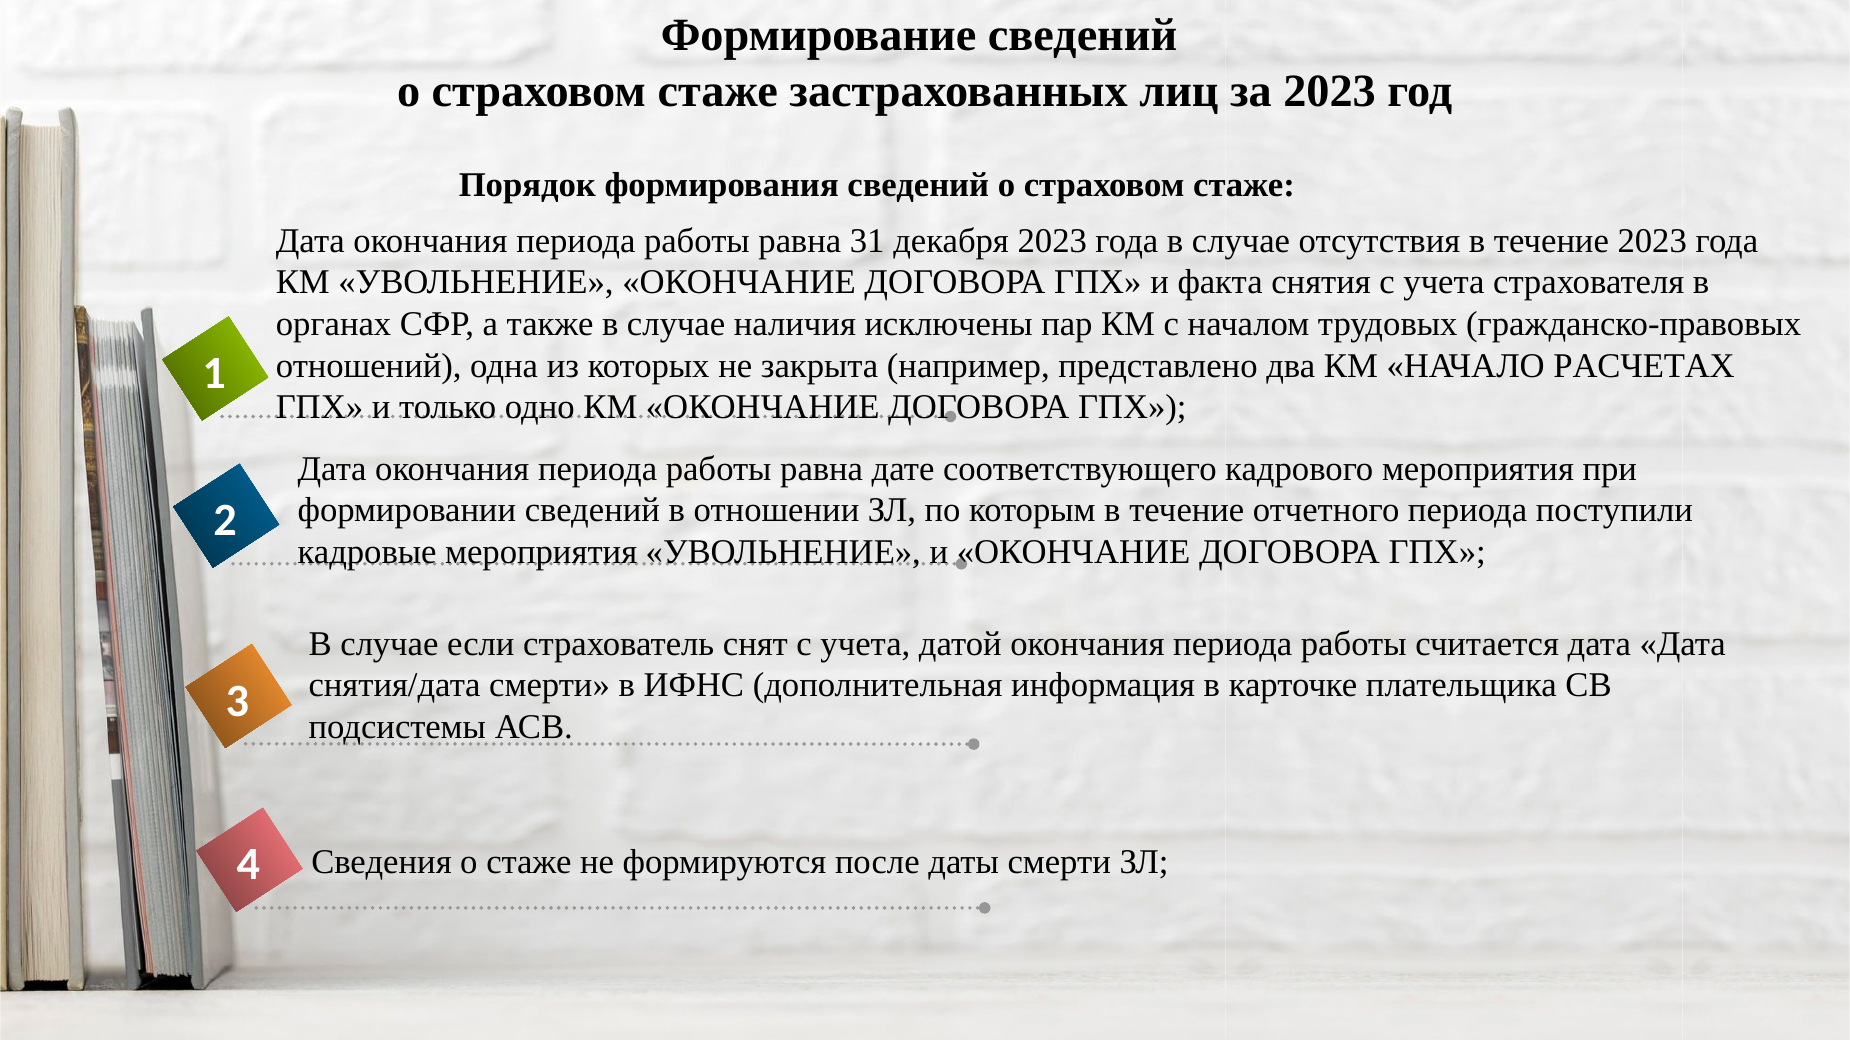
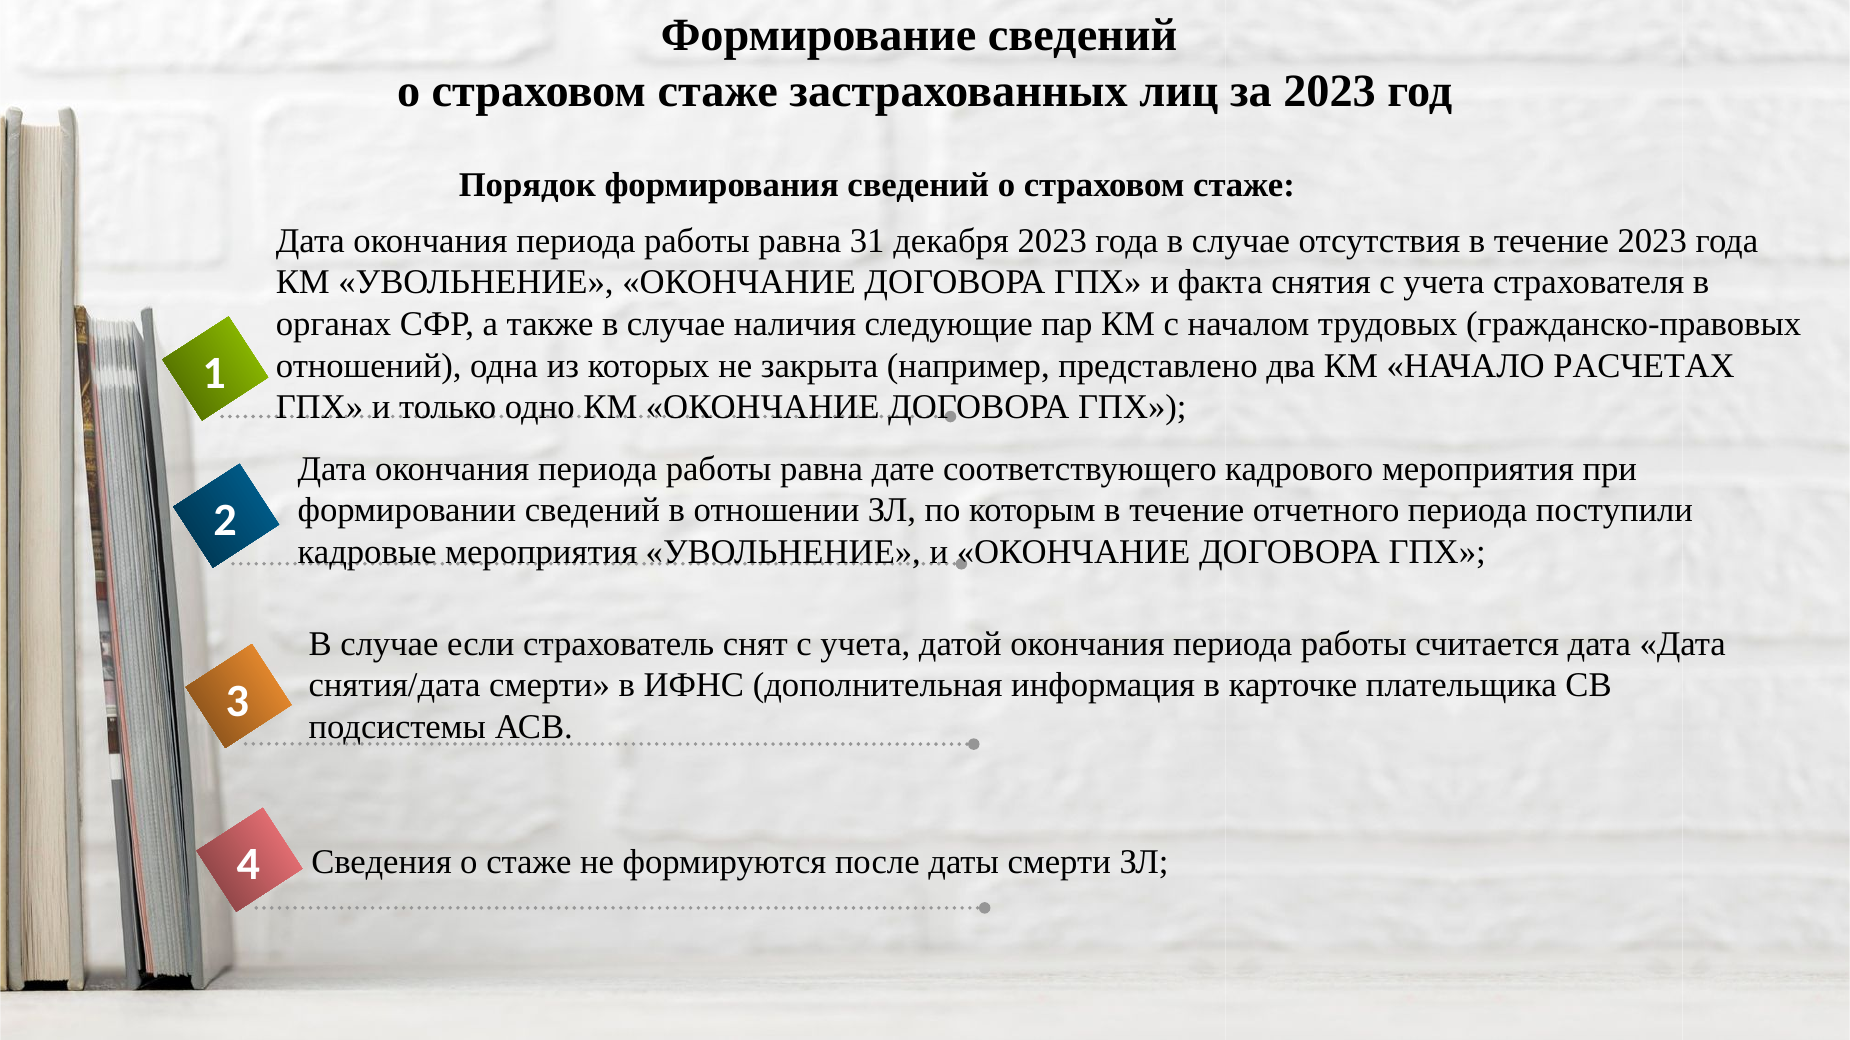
исключены: исключены -> следующие
